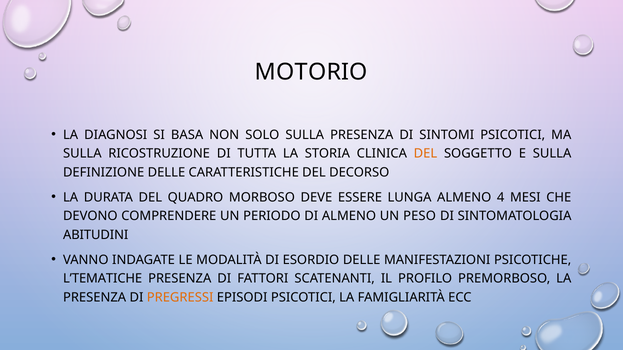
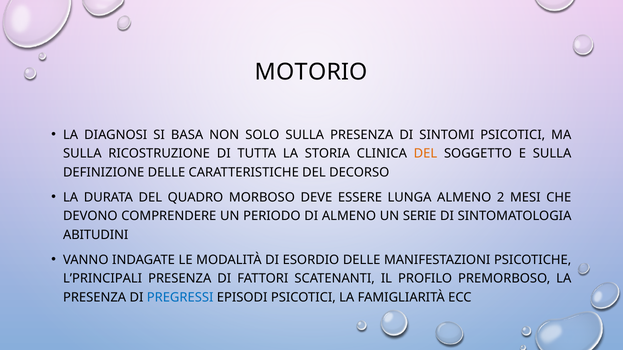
4: 4 -> 2
PESO: PESO -> SERIE
L’TEMATICHE: L’TEMATICHE -> L’PRINCIPALI
PREGRESSI colour: orange -> blue
